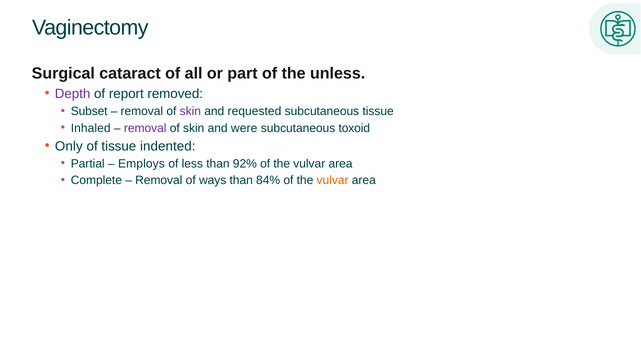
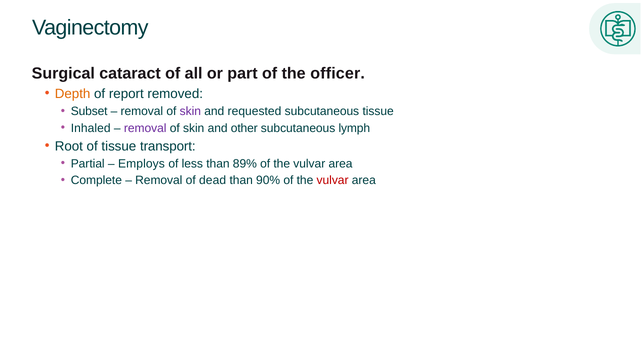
unless: unless -> officer
Depth colour: purple -> orange
were: were -> other
toxoid: toxoid -> lymph
Only: Only -> Root
indented: indented -> transport
92%: 92% -> 89%
ways: ways -> dead
84%: 84% -> 90%
vulvar at (333, 180) colour: orange -> red
